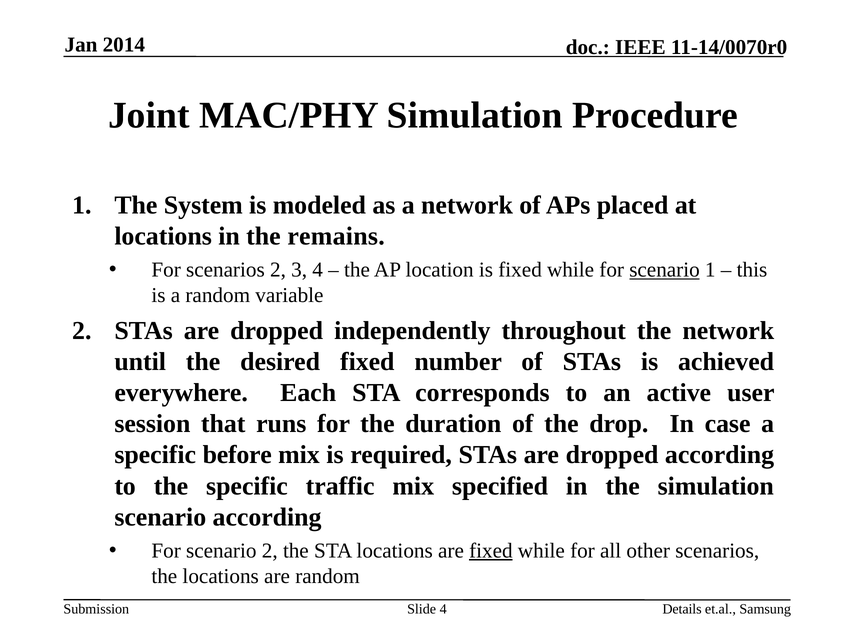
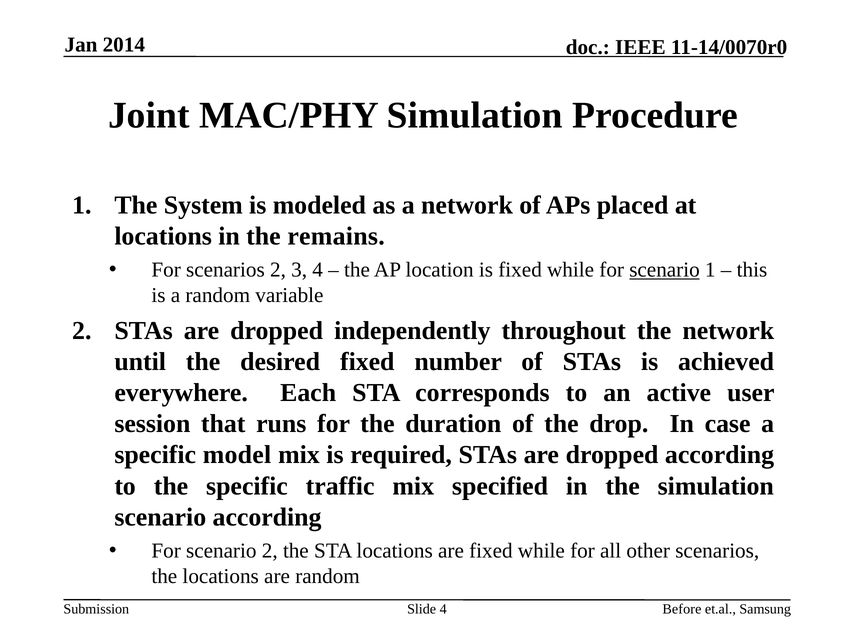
before: before -> model
fixed at (491, 551) underline: present -> none
Details: Details -> Before
